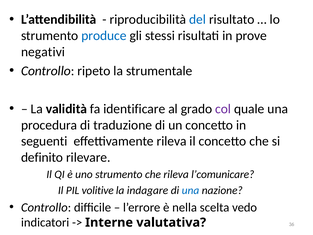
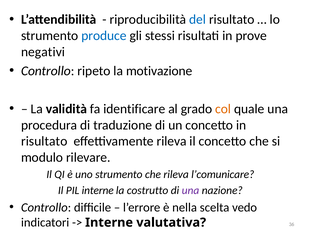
strumentale: strumentale -> motivazione
col colour: purple -> orange
seguenti at (44, 141): seguenti -> risultato
definito: definito -> modulo
PIL volitive: volitive -> interne
indagare: indagare -> costrutto
una at (190, 190) colour: blue -> purple
